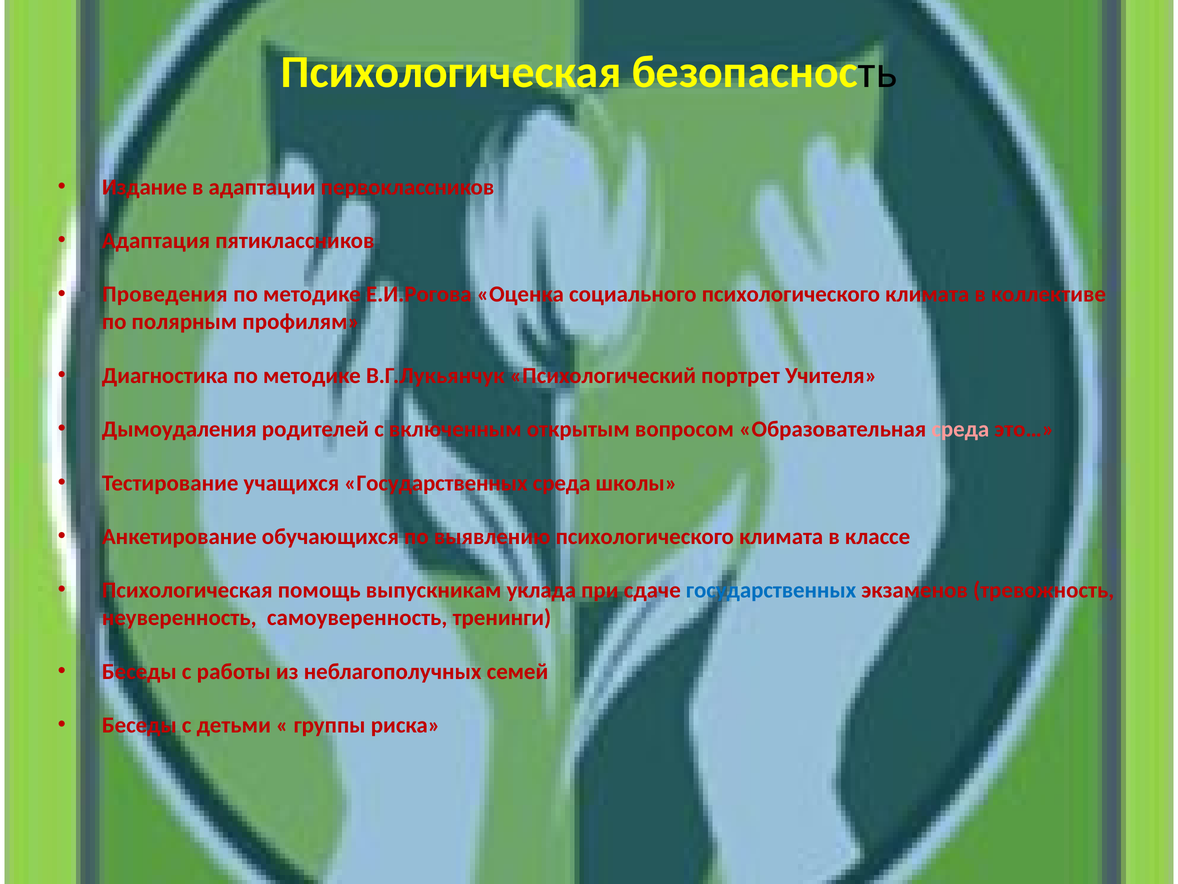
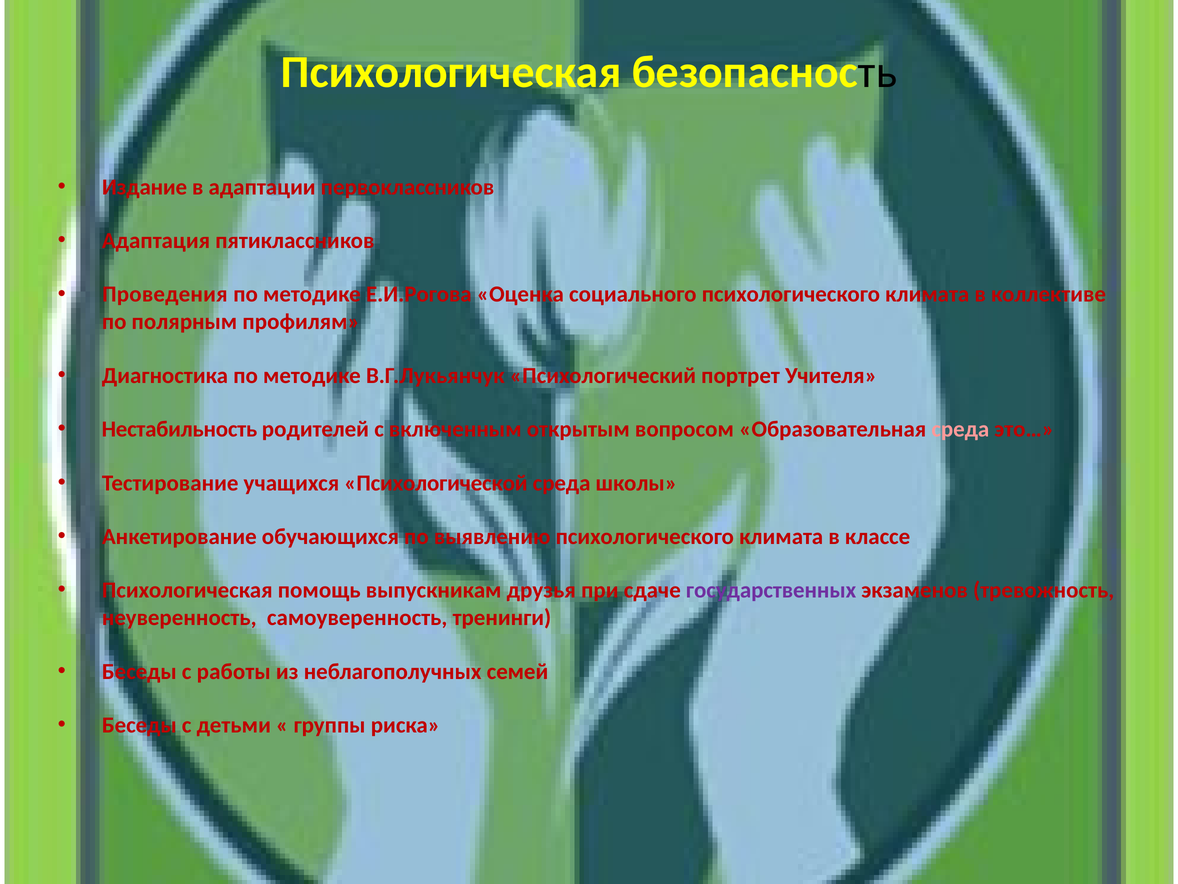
Дымоудаления: Дымоудаления -> Нестабильность
учащихся Государственных: Государственных -> Психологической
уклада: уклада -> друзья
государственных at (771, 590) colour: blue -> purple
